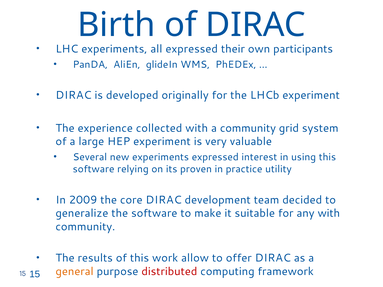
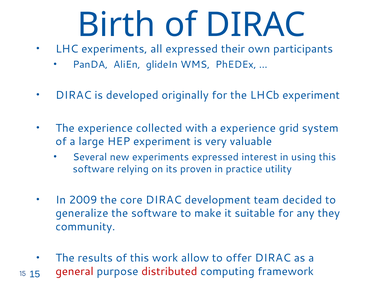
a community: community -> experience
any with: with -> they
general colour: orange -> red
